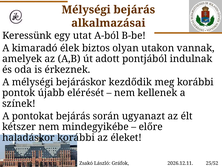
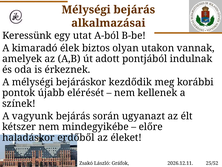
pontokat: pontokat -> vagyunk
haladáskor korábbi: korábbi -> erdőből
